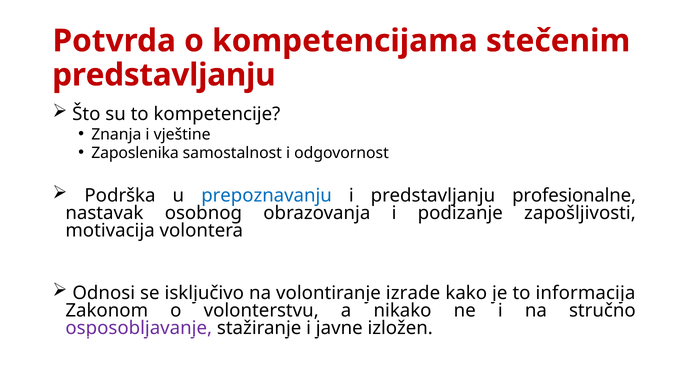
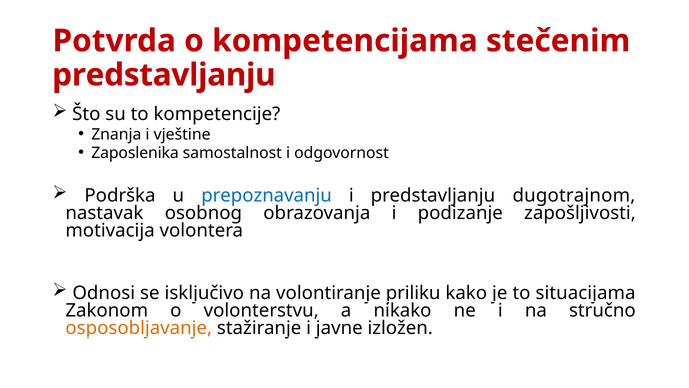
profesionalne: profesionalne -> dugotrajnom
izrade: izrade -> priliku
informacija: informacija -> situacijama
osposobljavanje colour: purple -> orange
